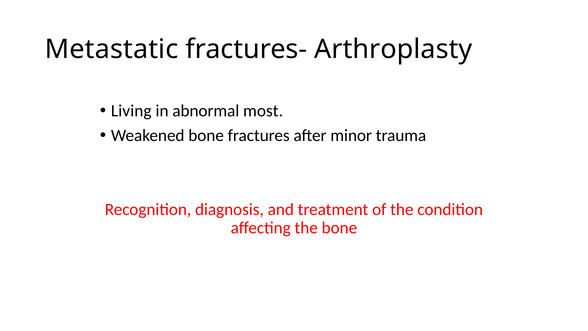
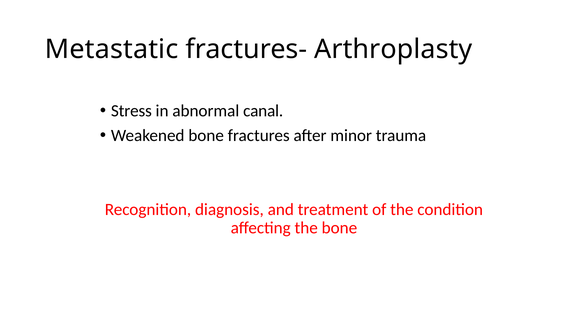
Living: Living -> Stress
most: most -> canal
